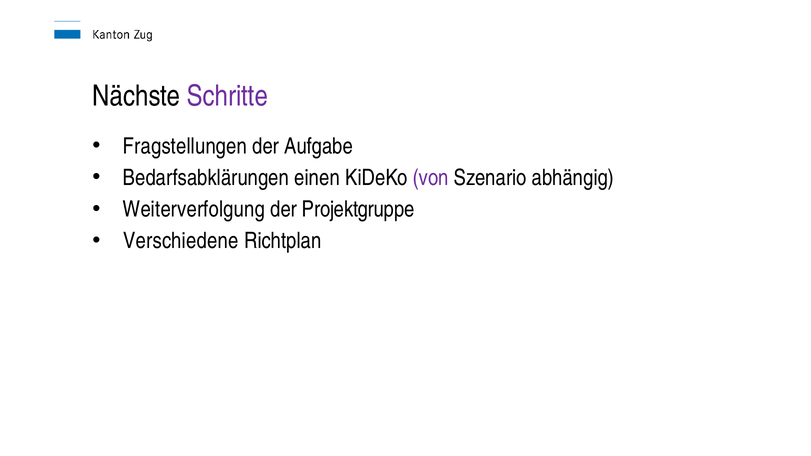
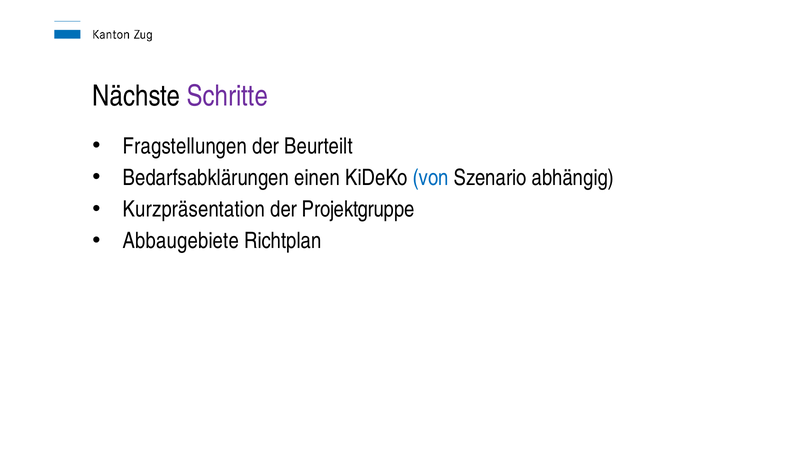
Aufgabe: Aufgabe -> Beurteilt
von colour: purple -> blue
Weiterverfolgung: Weiterverfolgung -> Kurzpräsentation
Verschiedene: Verschiedene -> Abbaugebiete
